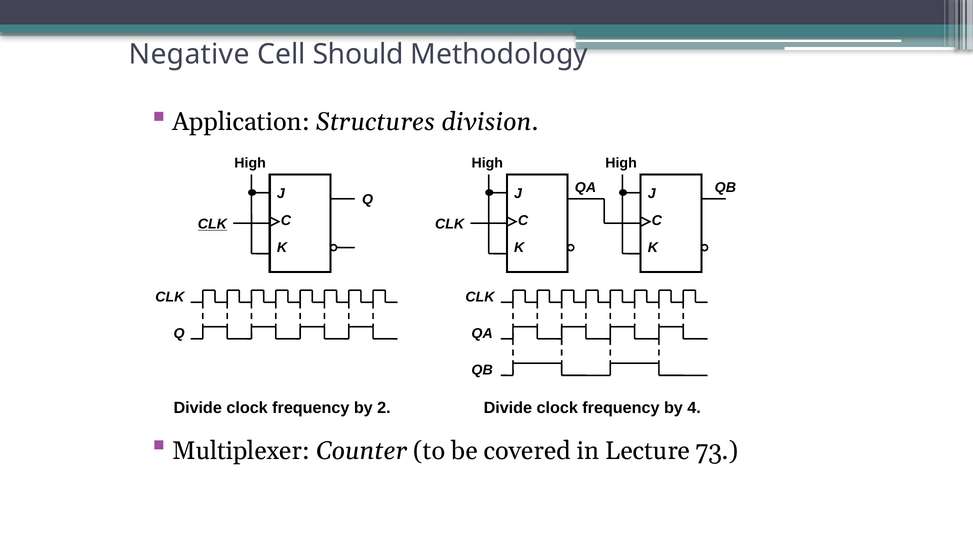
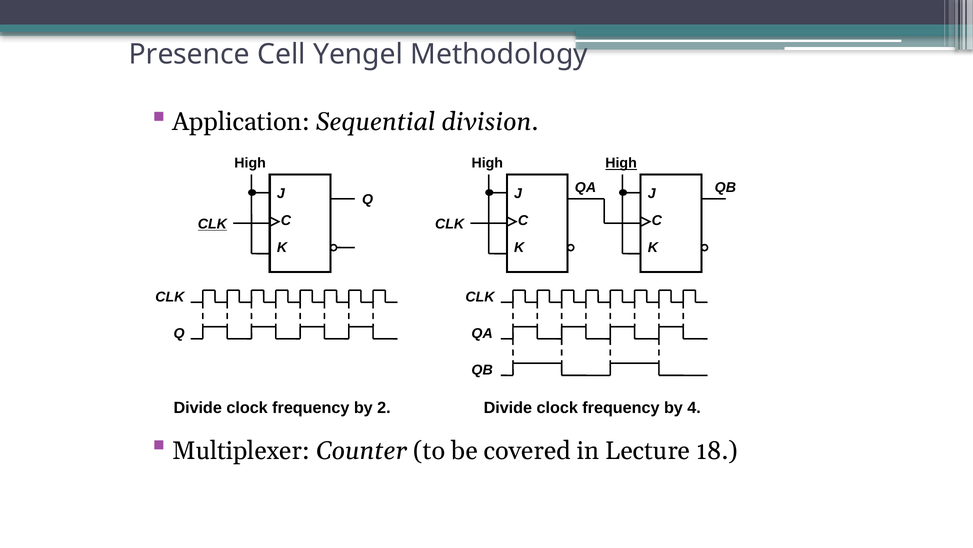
Negative: Negative -> Presence
Should: Should -> Yengel
Structures: Structures -> Sequential
High at (621, 163) underline: none -> present
73: 73 -> 18
